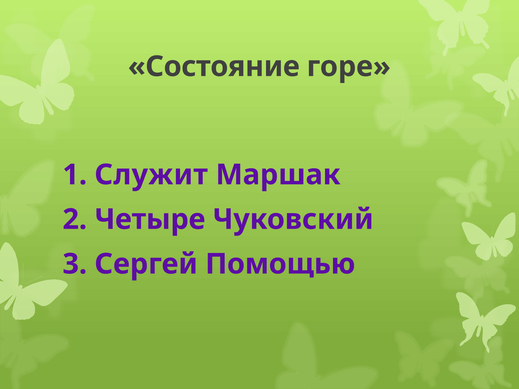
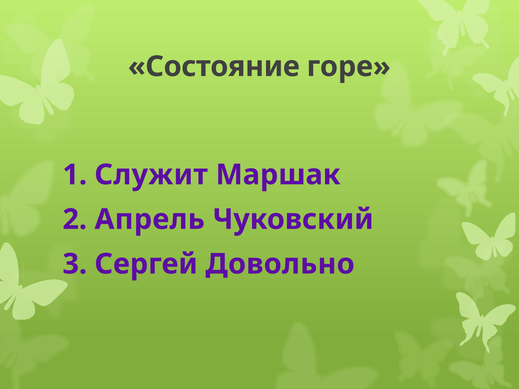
Четыре: Четыре -> Апрель
Помощью: Помощью -> Довольно
